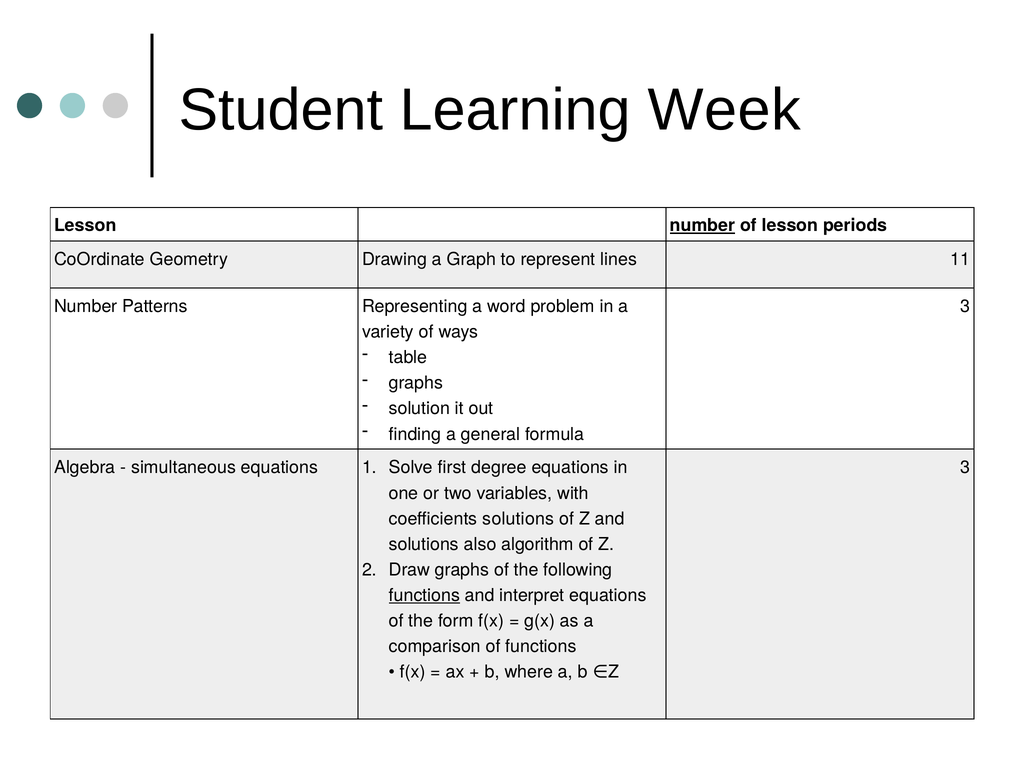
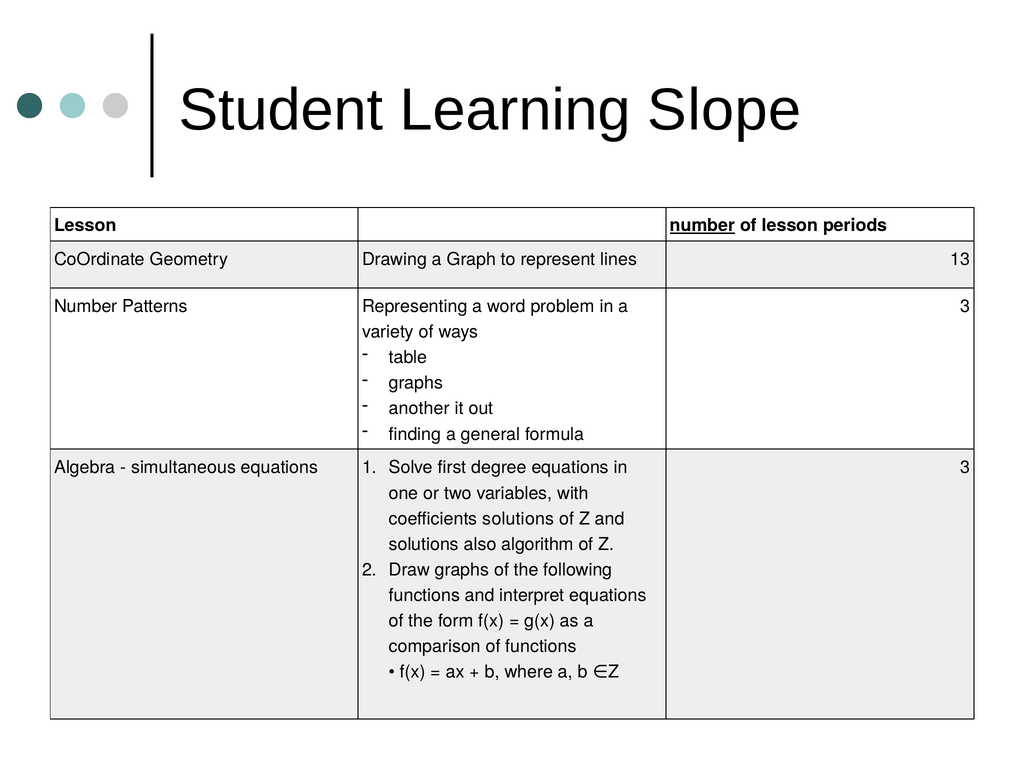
Week: Week -> Slope
11: 11 -> 13
solution: solution -> another
functions at (424, 595) underline: present -> none
